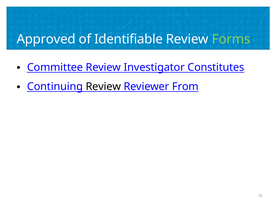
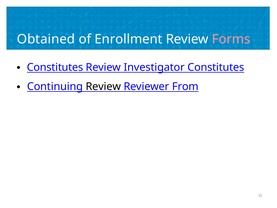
Approved: Approved -> Obtained
Identifiable: Identifiable -> Enrollment
Forms colour: light green -> pink
Committee at (55, 67): Committee -> Constitutes
